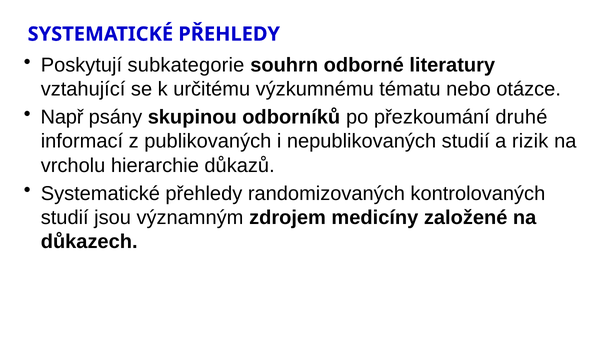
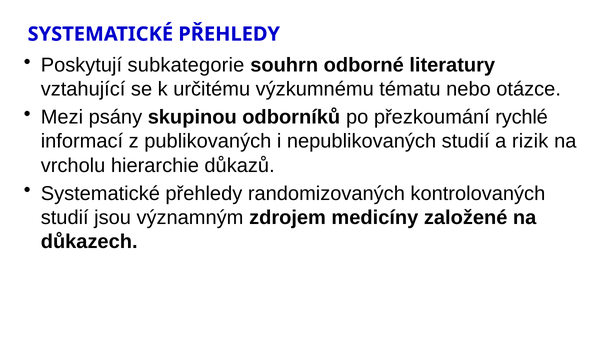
Např: Např -> Mezi
druhé: druhé -> rychlé
